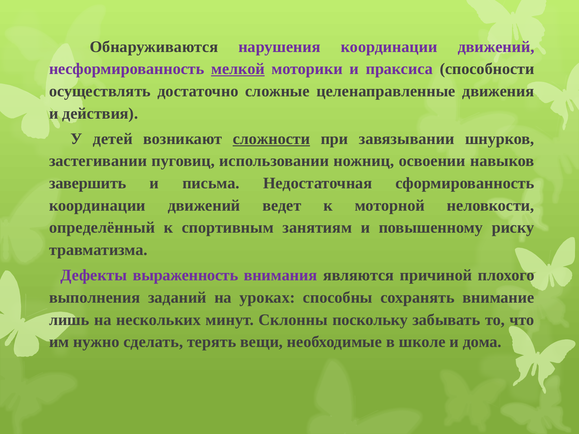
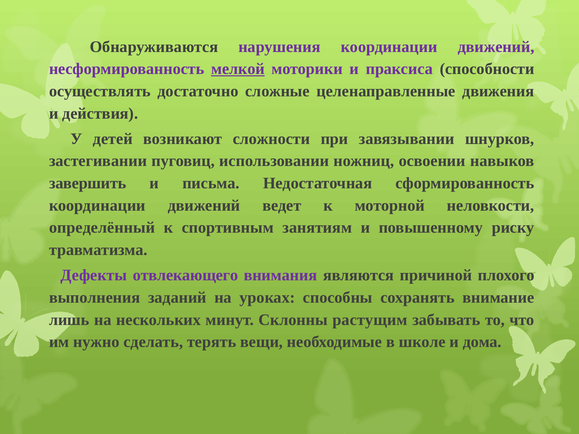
сложности underline: present -> none
выраженность: выраженность -> отвлекающего
поскольку: поскольку -> растущим
